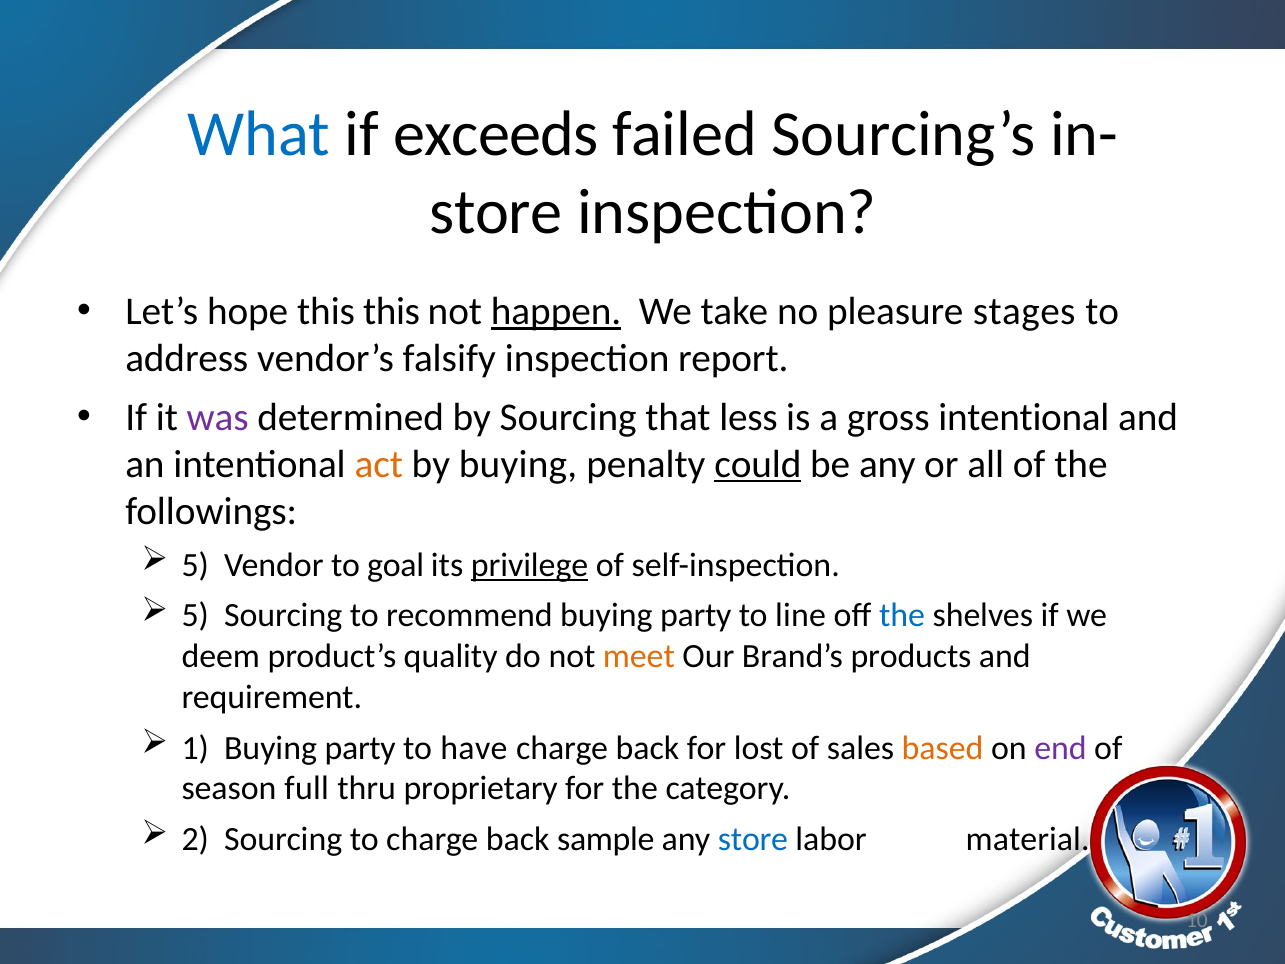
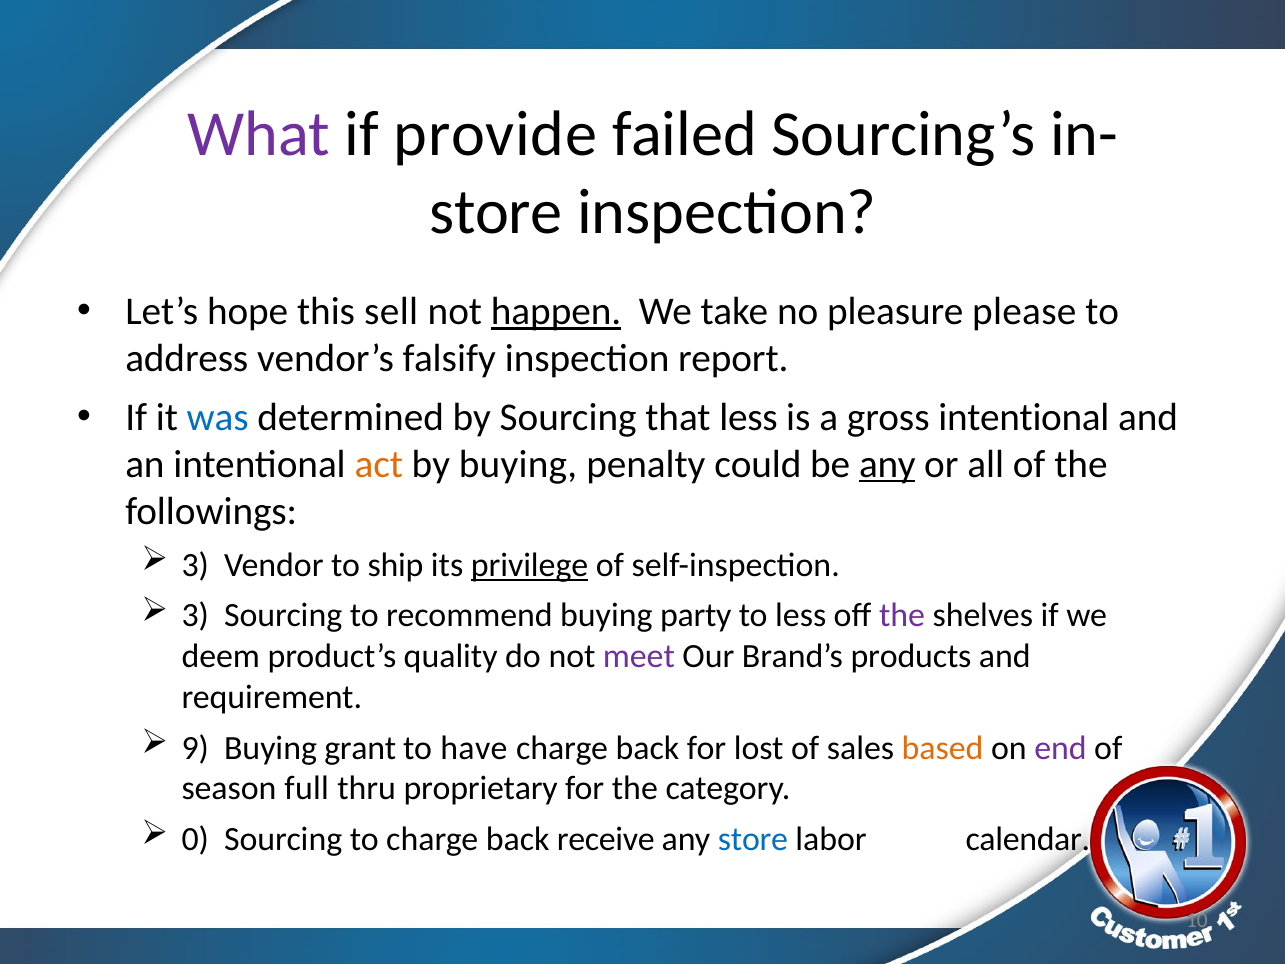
What colour: blue -> purple
exceeds: exceeds -> provide
this this: this -> sell
stages: stages -> please
was colour: purple -> blue
could underline: present -> none
any at (887, 464) underline: none -> present
5 at (195, 565): 5 -> 3
goal: goal -> ship
5 at (195, 616): 5 -> 3
to line: line -> less
the at (902, 616) colour: blue -> purple
meet colour: orange -> purple
1: 1 -> 9
party at (360, 748): party -> grant
2: 2 -> 0
sample: sample -> receive
material: material -> calendar
